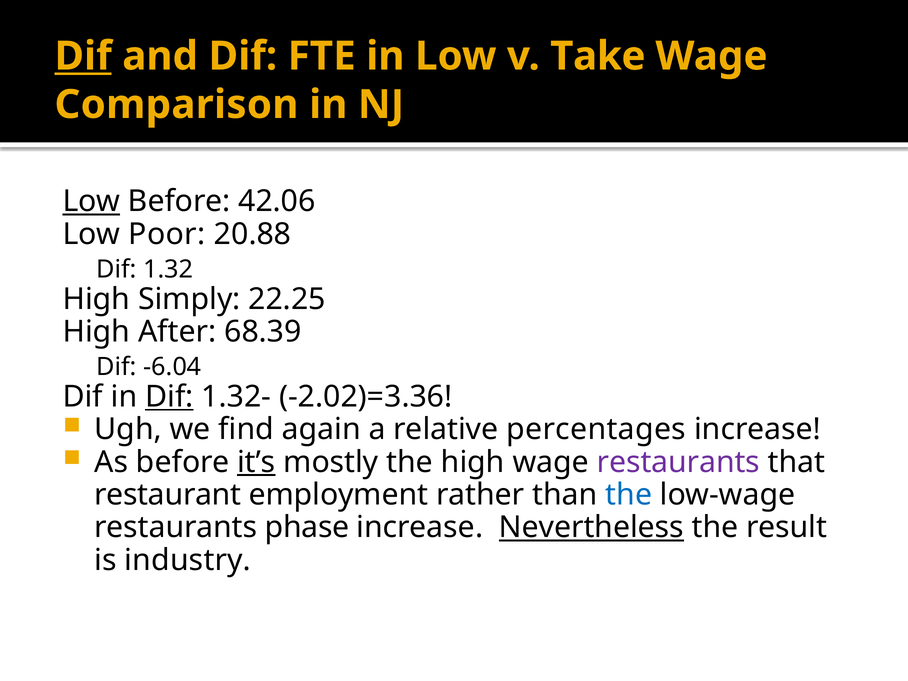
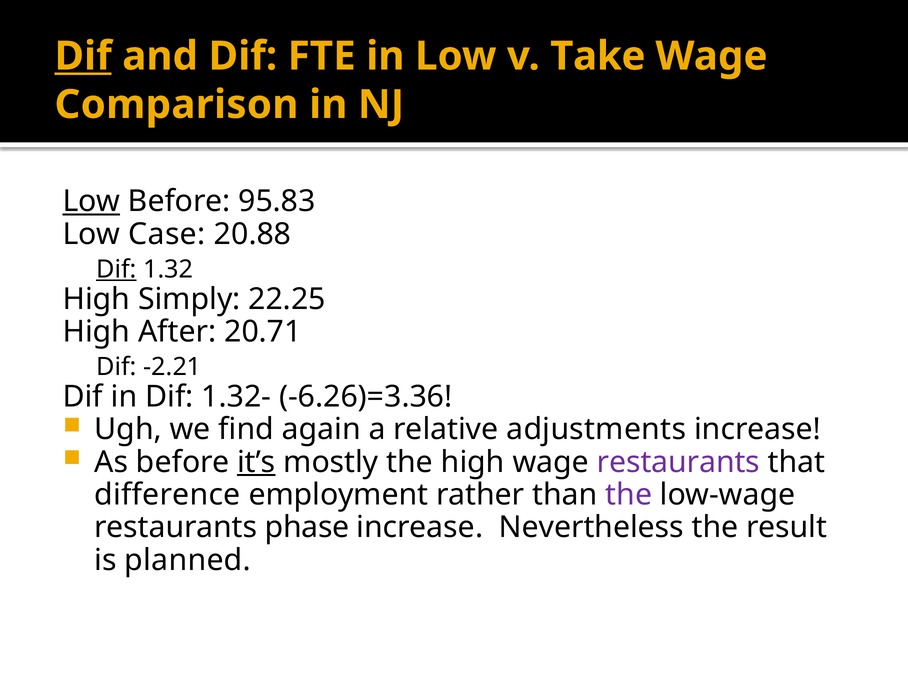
42.06: 42.06 -> 95.83
Poor: Poor -> Case
Dif at (116, 269) underline: none -> present
68.39: 68.39 -> 20.71
-6.04: -6.04 -> -2.21
Dif at (169, 397) underline: present -> none
-2.02)=3.36: -2.02)=3.36 -> -6.26)=3.36
percentages: percentages -> adjustments
restaurant: restaurant -> difference
the at (629, 495) colour: blue -> purple
Nevertheless underline: present -> none
industry: industry -> planned
